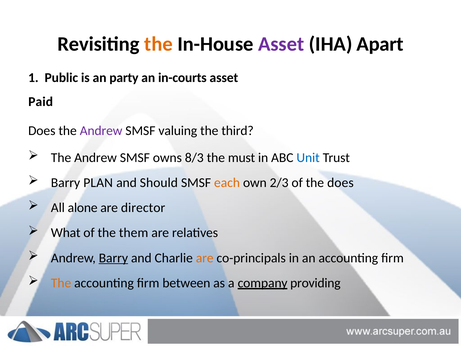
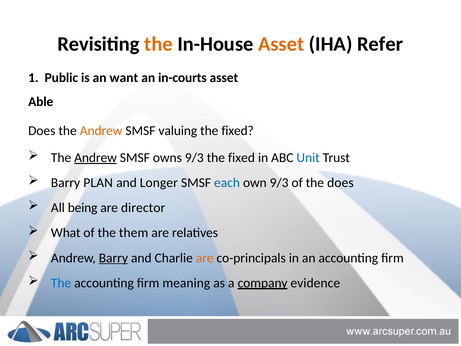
Asset at (281, 44) colour: purple -> orange
Apart: Apart -> Refer
party: party -> want
Paid: Paid -> Able
Andrew at (101, 131) colour: purple -> orange
third at (238, 131): third -> fixed
Andrew at (96, 158) underline: none -> present
owns 8/3: 8/3 -> 9/3
must at (242, 158): must -> fixed
Should: Should -> Longer
each colour: orange -> blue
own 2/3: 2/3 -> 9/3
alone: alone -> being
The at (61, 283) colour: orange -> blue
between: between -> meaning
providing: providing -> evidence
